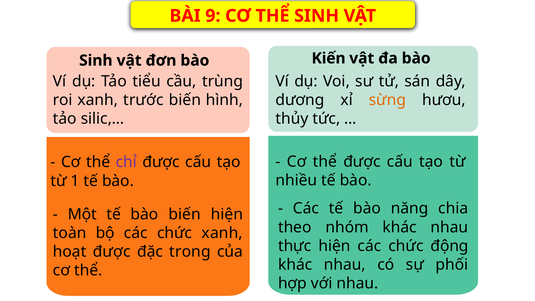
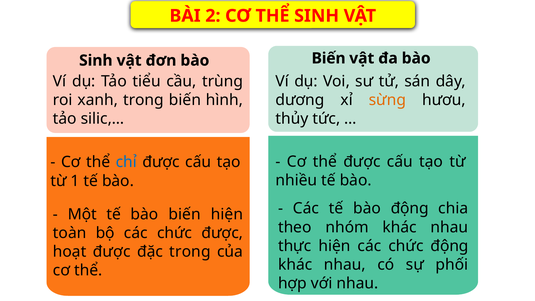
9: 9 -> 2
đơn bào Kiến: Kiến -> Biến
xanh trước: trước -> trong
chỉ colour: purple -> blue
bào năng: năng -> động
chức xanh: xanh -> được
